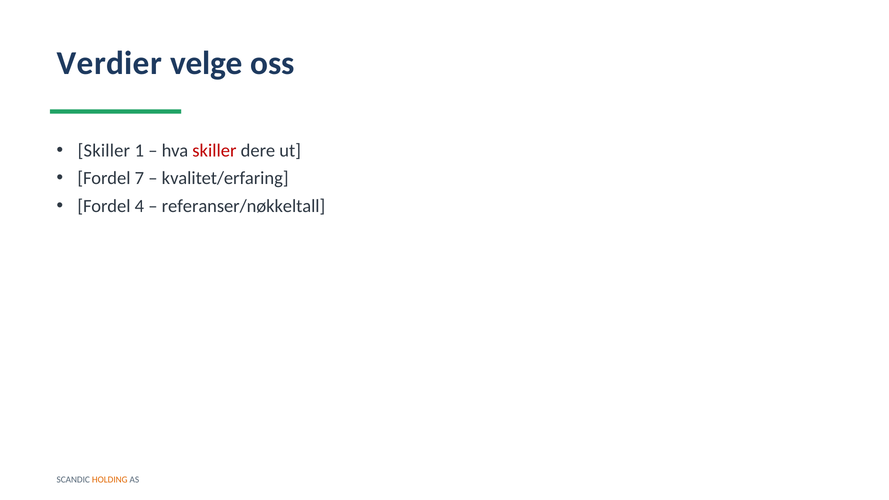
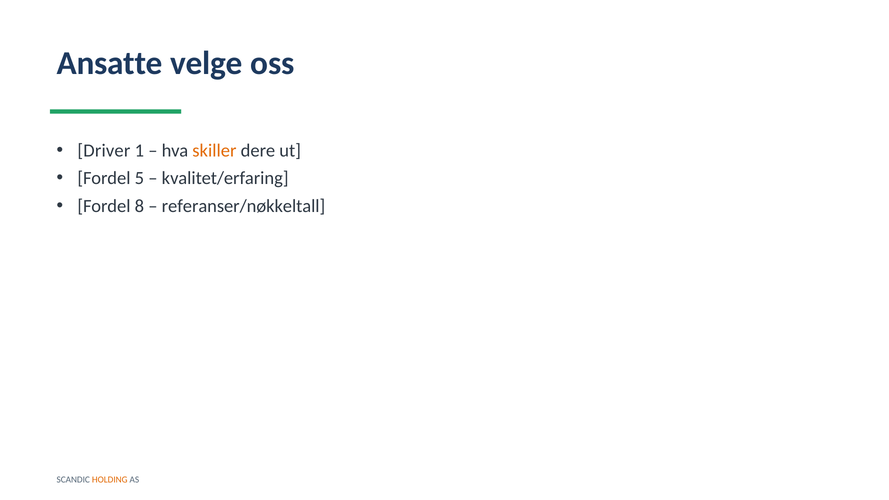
Verdier: Verdier -> Ansatte
Skiller at (104, 151): Skiller -> Driver
skiller at (214, 151) colour: red -> orange
7: 7 -> 5
4: 4 -> 8
